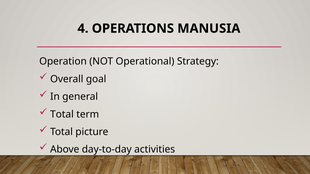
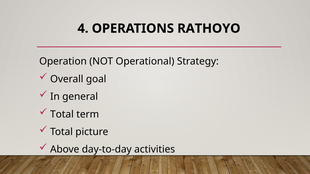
MANUSIA: MANUSIA -> RATHOYO
